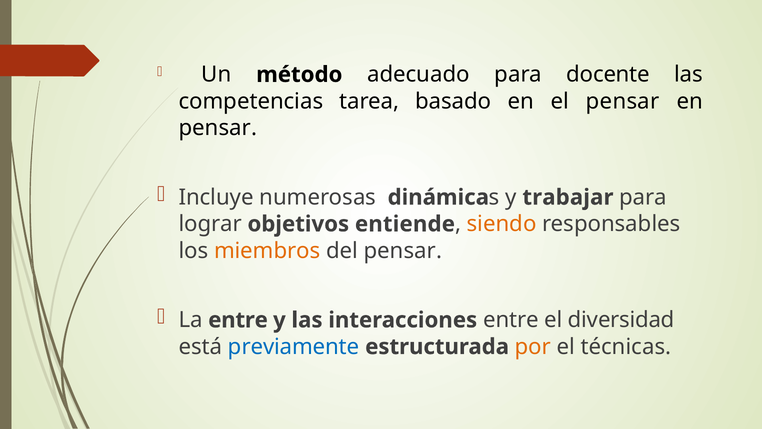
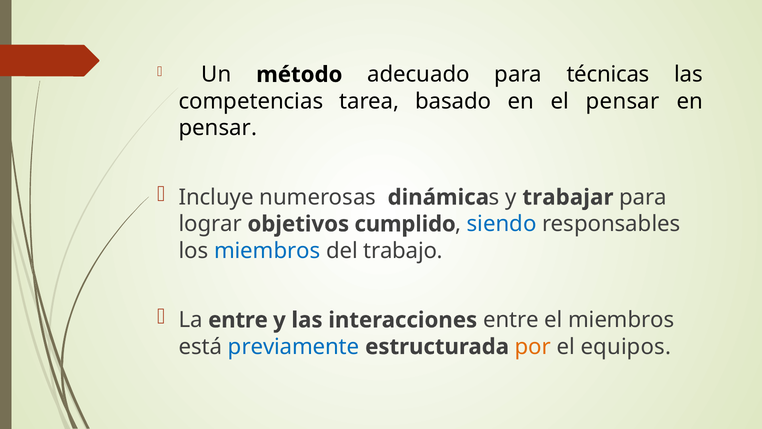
docente: docente -> técnicas
entiende: entiende -> cumplido
siendo colour: orange -> blue
miembros at (267, 251) colour: orange -> blue
del pensar: pensar -> trabajo
el diversidad: diversidad -> miembros
técnicas: técnicas -> equipos
